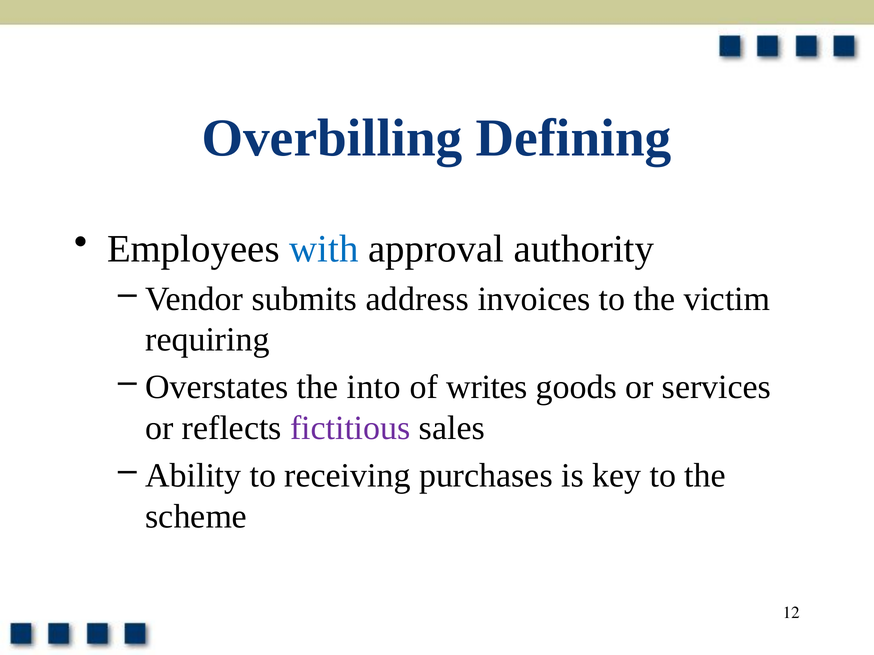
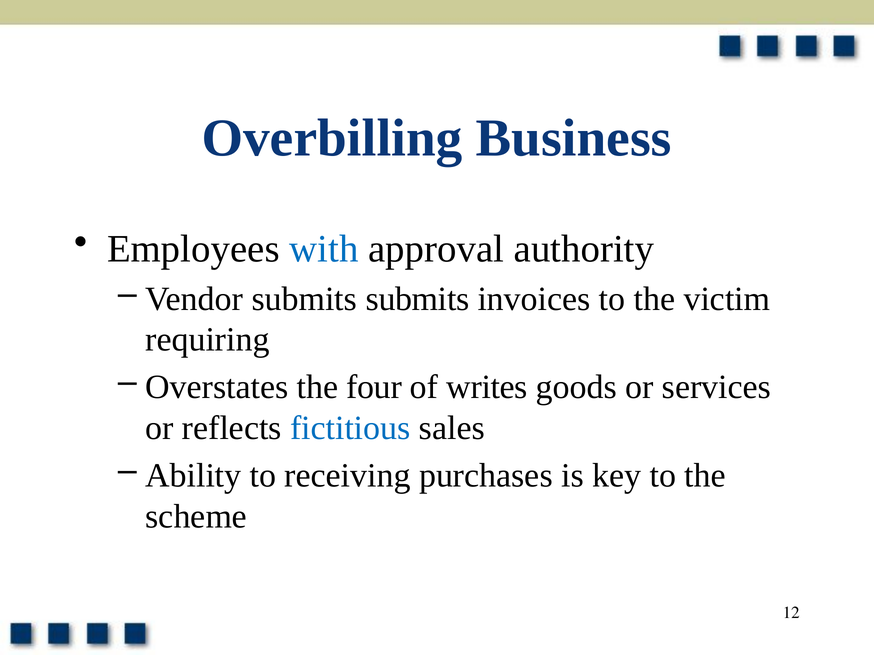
Defining: Defining -> Business
submits address: address -> submits
into: into -> four
fictitious colour: purple -> blue
